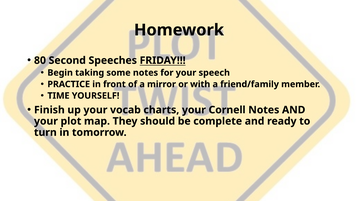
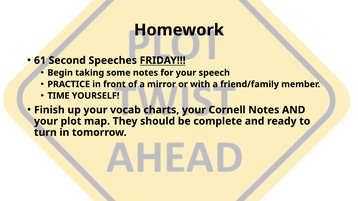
80: 80 -> 61
